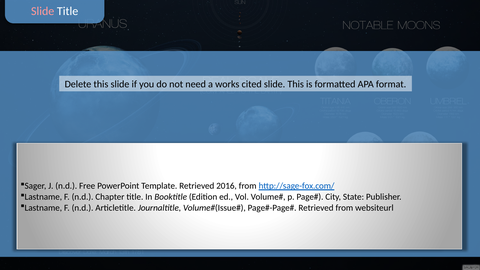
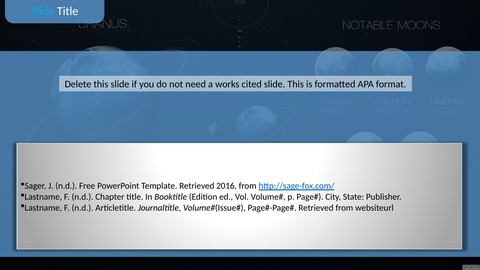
Slide at (43, 11) colour: pink -> light blue
